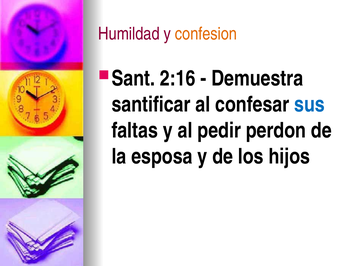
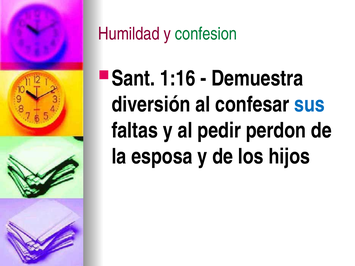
confesion colour: orange -> green
2:16: 2:16 -> 1:16
santificar: santificar -> diversión
